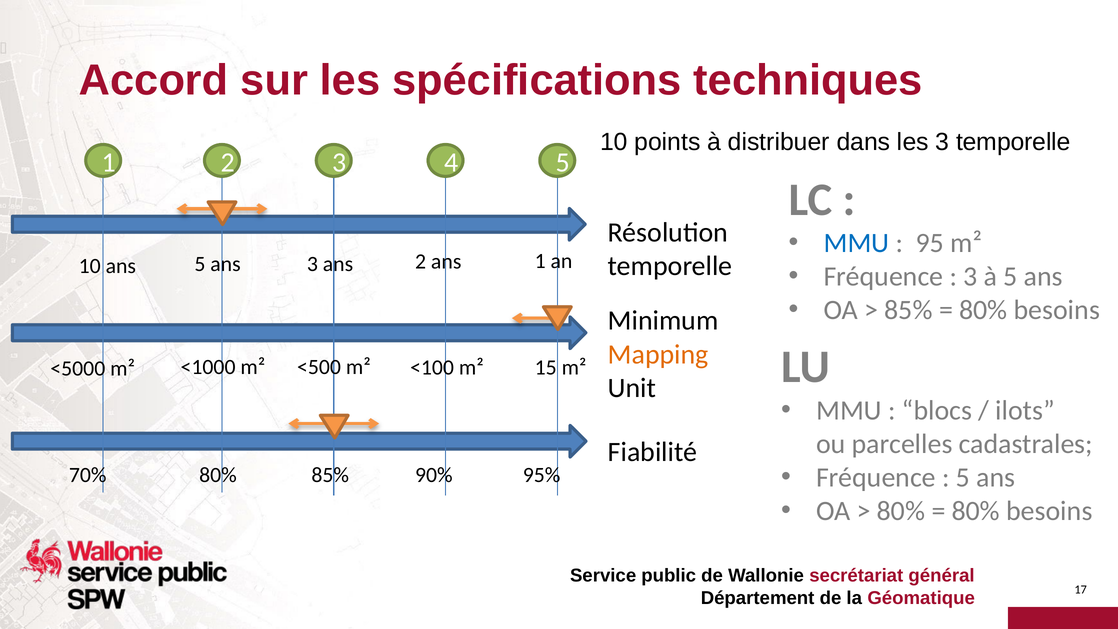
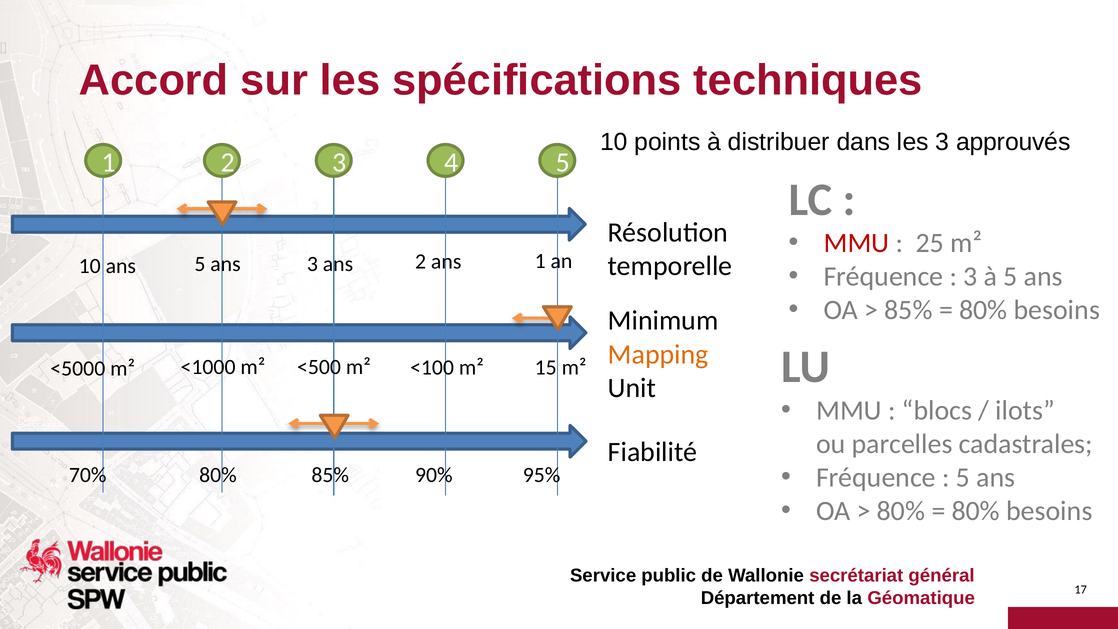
3 temporelle: temporelle -> approuvés
MMU at (856, 243) colour: blue -> red
95: 95 -> 25
